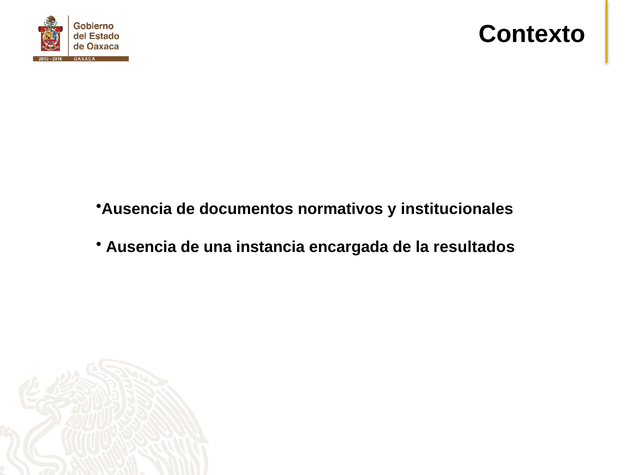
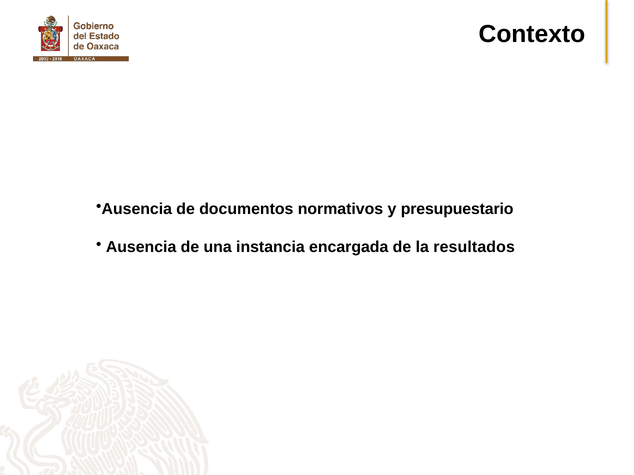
institucionales: institucionales -> presupuestario
